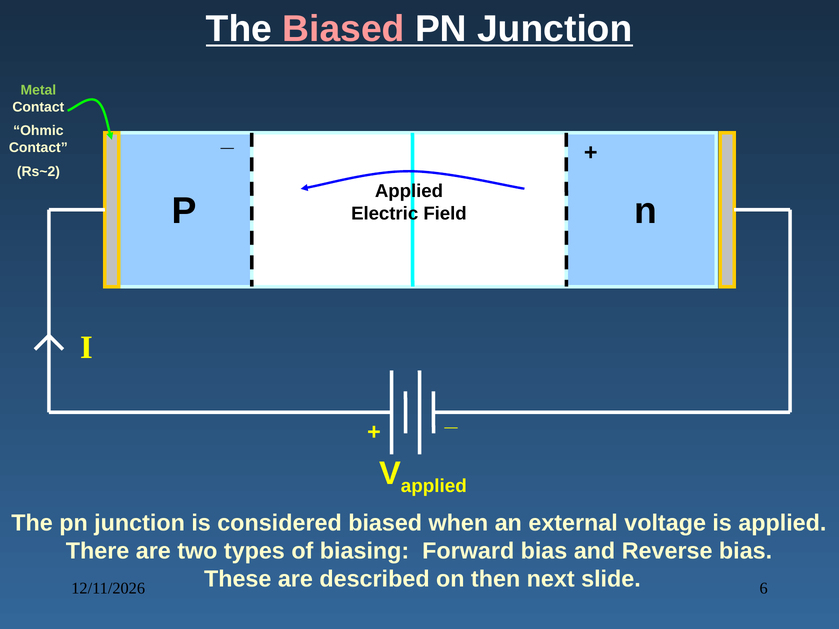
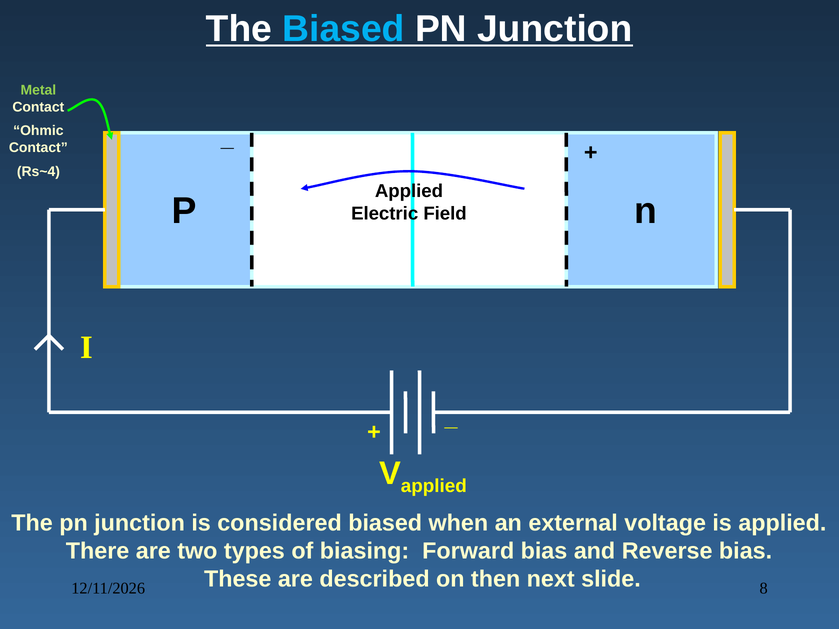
Biased at (344, 29) colour: pink -> light blue
Rs~2: Rs~2 -> Rs~4
6: 6 -> 8
